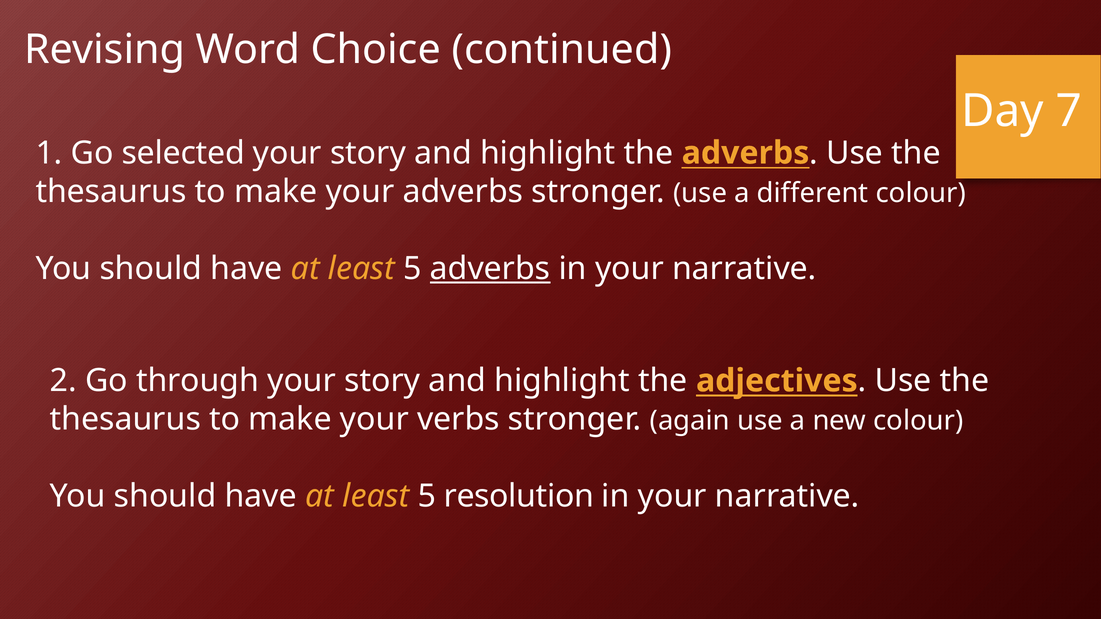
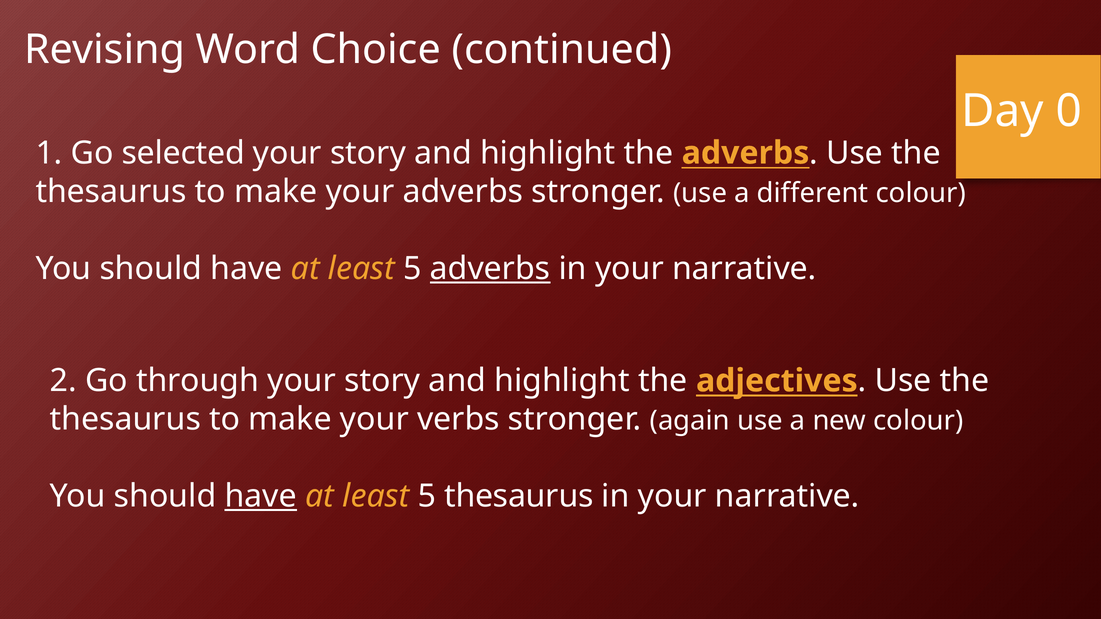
7: 7 -> 0
have at (261, 497) underline: none -> present
5 resolution: resolution -> thesaurus
